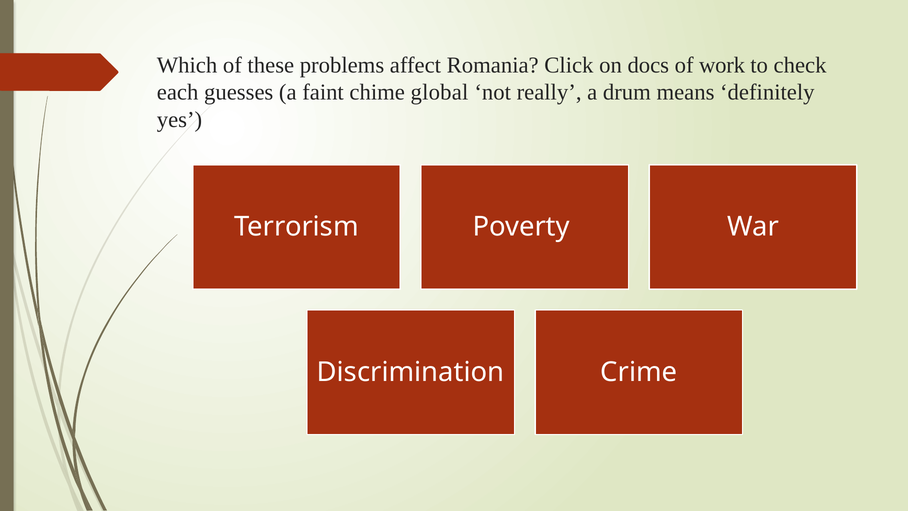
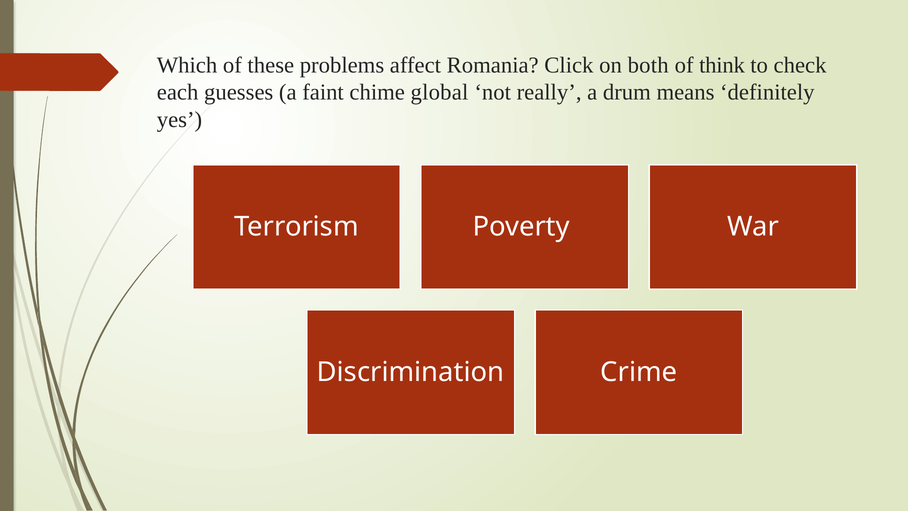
docs: docs -> both
work: work -> think
